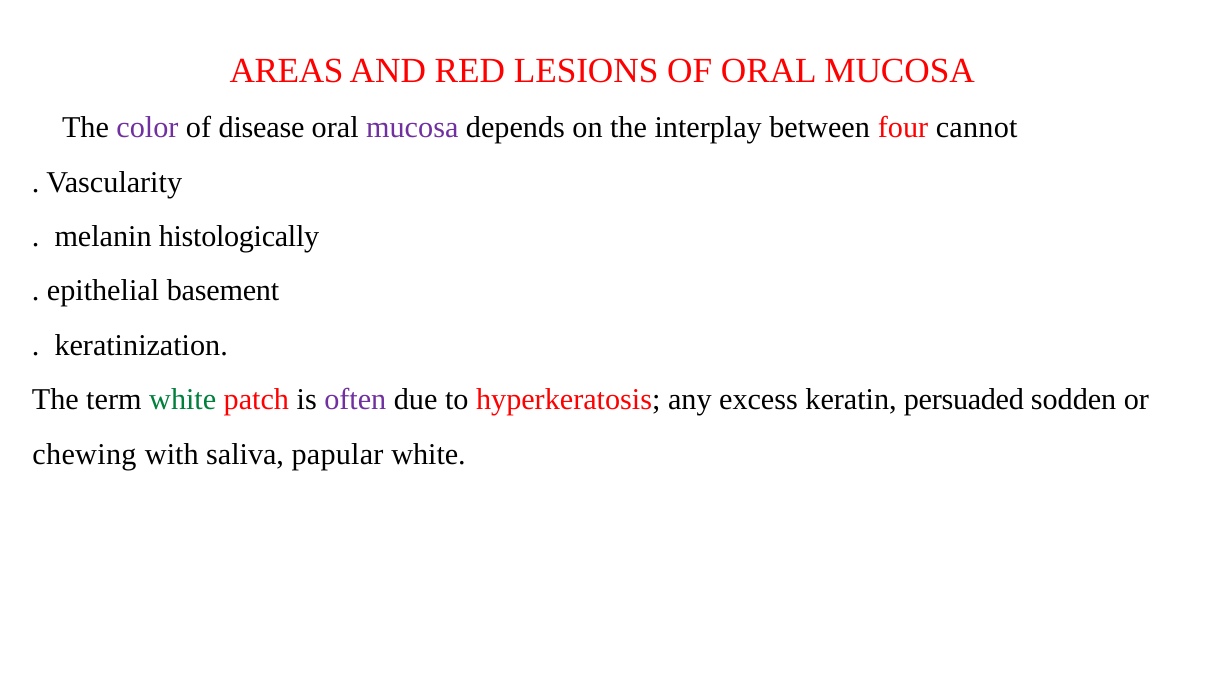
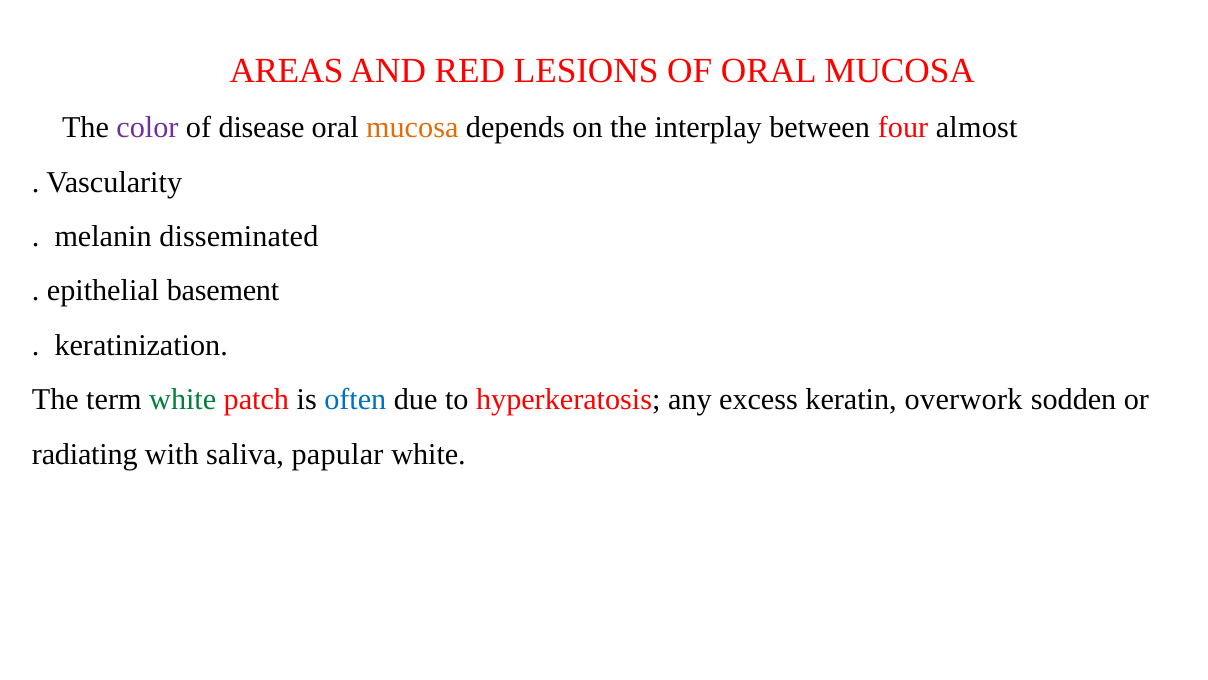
mucosa at (412, 128) colour: purple -> orange
cannot: cannot -> almost
histologically: histologically -> disseminated
often colour: purple -> blue
persuaded: persuaded -> overwork
chewing: chewing -> radiating
